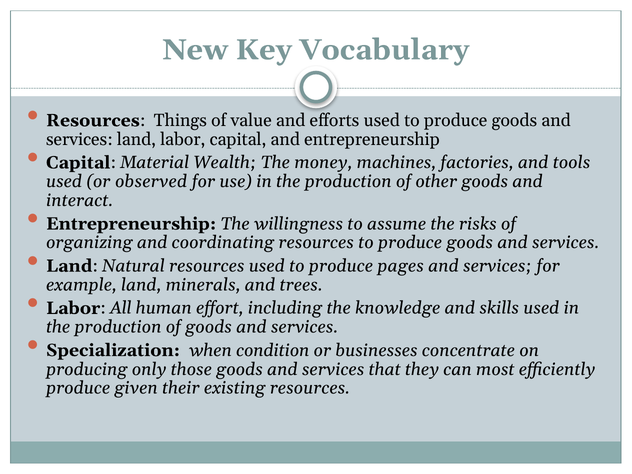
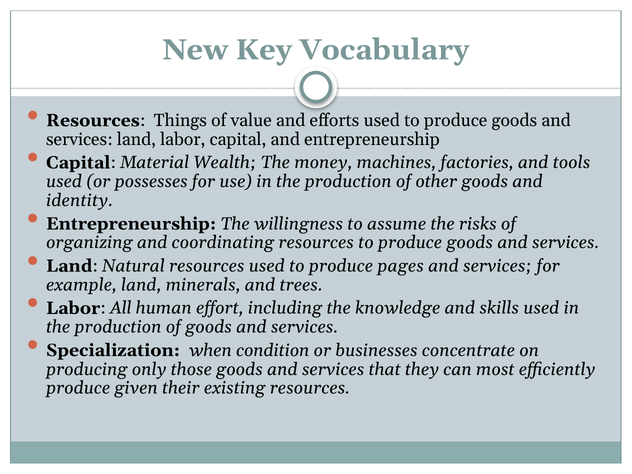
observed: observed -> possesses
interact: interact -> identity
